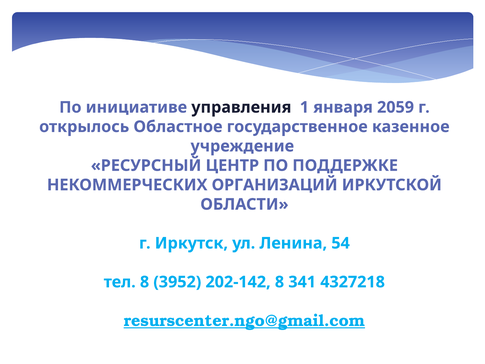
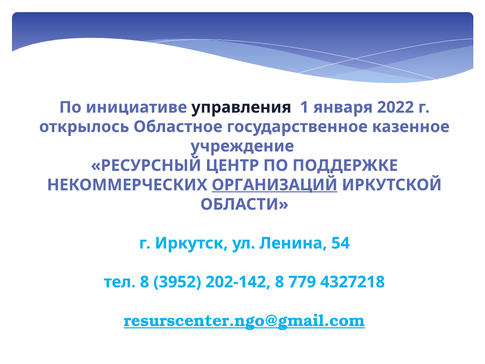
2059: 2059 -> 2022
ОРГАНИЗАЦИЙ underline: none -> present
341: 341 -> 779
